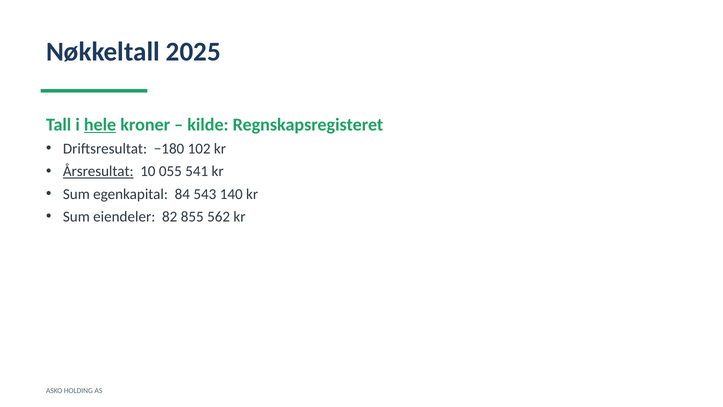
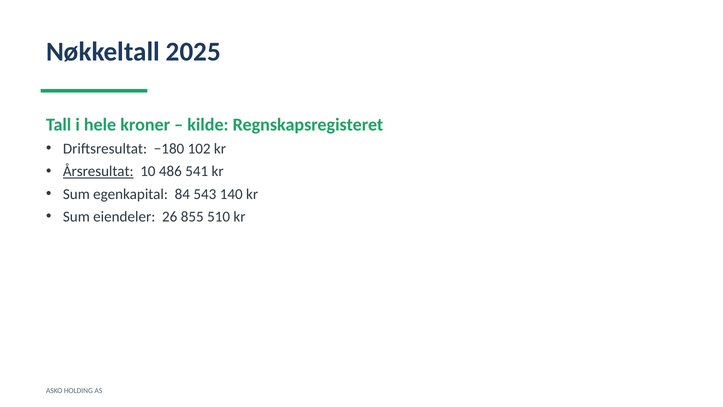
hele underline: present -> none
055: 055 -> 486
82: 82 -> 26
562: 562 -> 510
